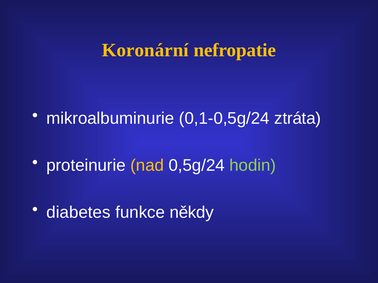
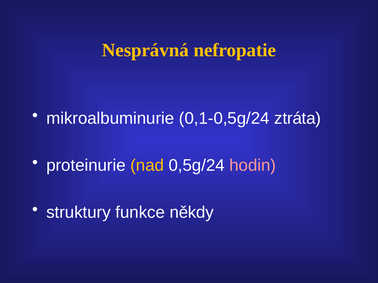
Koronární: Koronární -> Nesprávná
hodin colour: light green -> pink
diabetes: diabetes -> struktury
